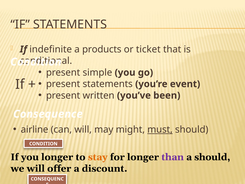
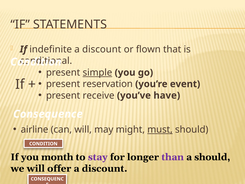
products at (102, 49): products -> discount
ticket: ticket -> flown
simple underline: none -> present
present statements: statements -> reservation
written: written -> receive
been: been -> have
you longer: longer -> month
stay colour: orange -> purple
